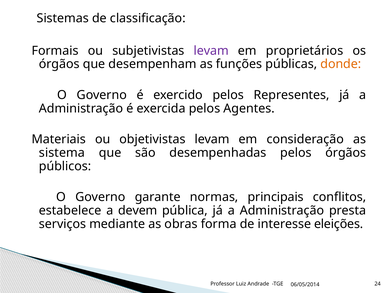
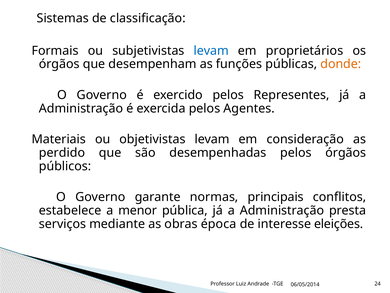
levam at (211, 51) colour: purple -> blue
sistema: sistema -> perdido
devem: devem -> menor
forma: forma -> época
